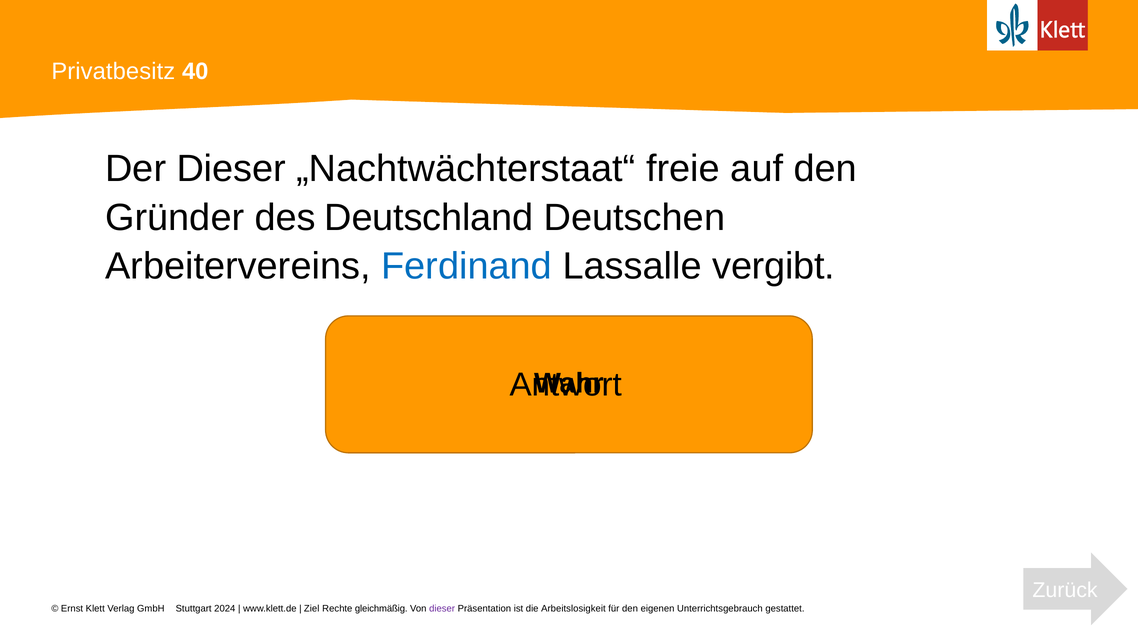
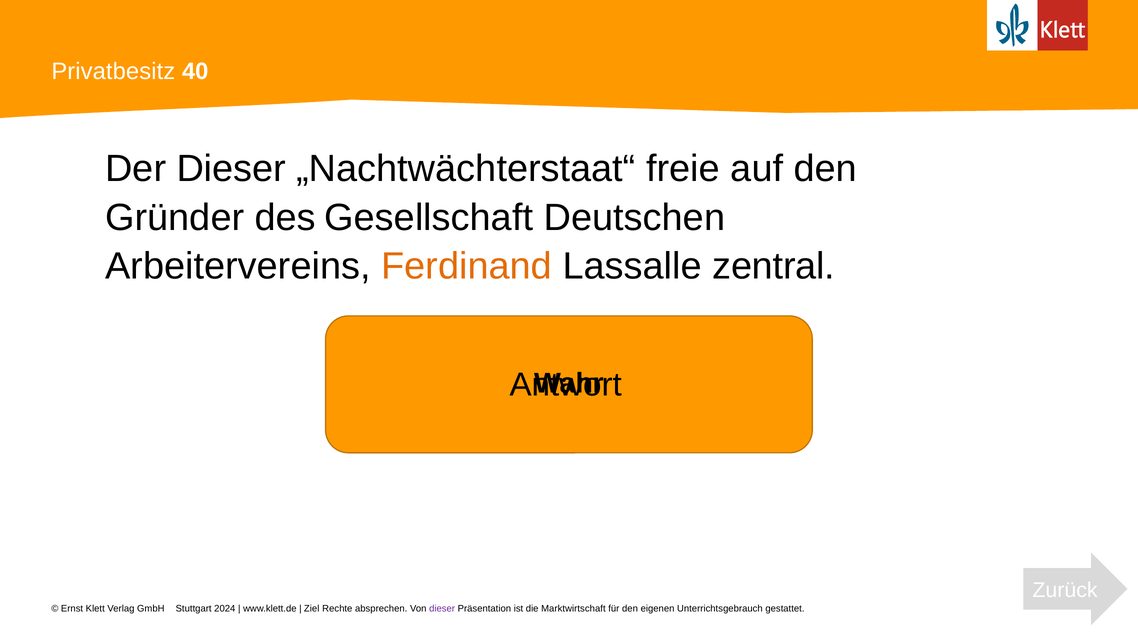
Deutschland: Deutschland -> Gesellschaft
Ferdinand colour: blue -> orange
vergibt: vergibt -> zentral
gleichmäßig: gleichmäßig -> absprechen
Arbeitslosigkeit: Arbeitslosigkeit -> Marktwirtschaft
